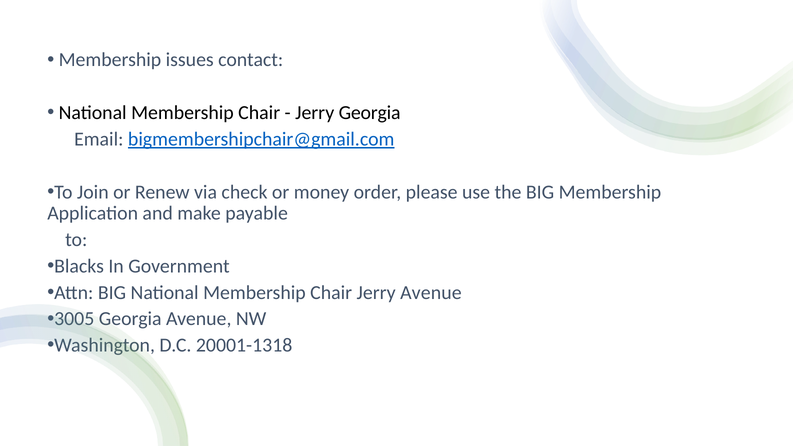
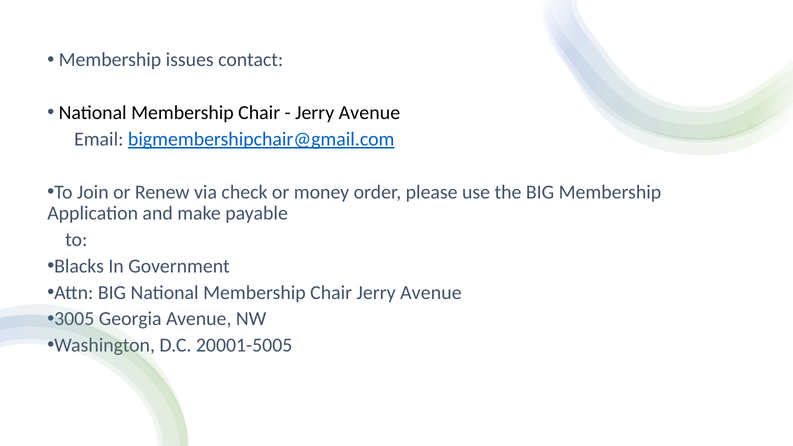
Georgia at (370, 113): Georgia -> Avenue
20001-1318: 20001-1318 -> 20001-5005
